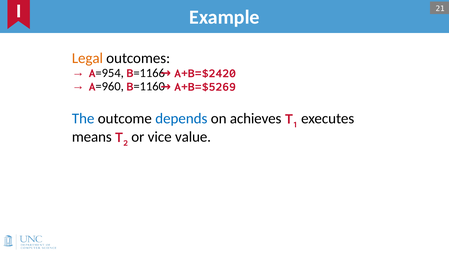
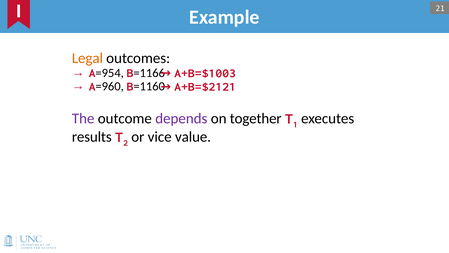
A+B=$2420: A+B=$2420 -> A+B=$1003
A+B=$5269: A+B=$5269 -> A+B=$2121
The colour: blue -> purple
depends colour: blue -> purple
achieves: achieves -> together
means: means -> results
